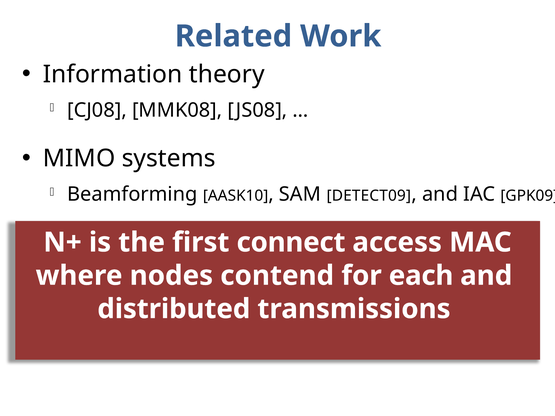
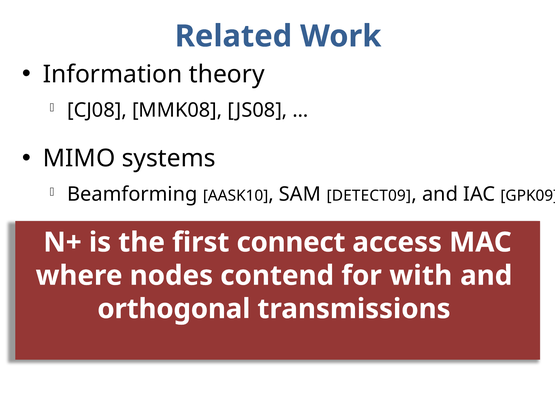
each: each -> with
distributed: distributed -> orthogonal
